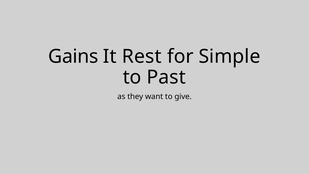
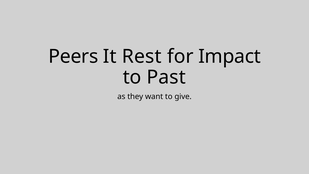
Gains: Gains -> Peers
Simple: Simple -> Impact
